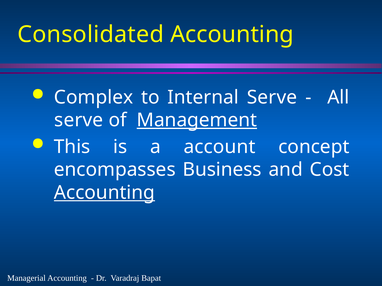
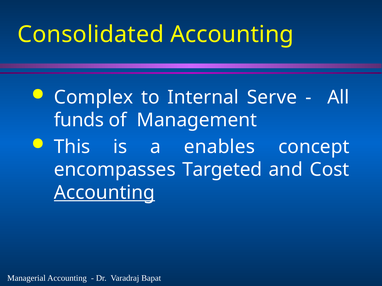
serve at (79, 120): serve -> funds
Management underline: present -> none
account: account -> enables
Business: Business -> Targeted
